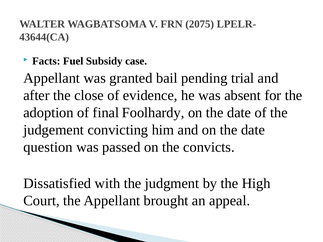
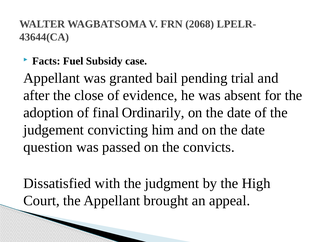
2075: 2075 -> 2068
Foolhardy: Foolhardy -> Ordinarily
